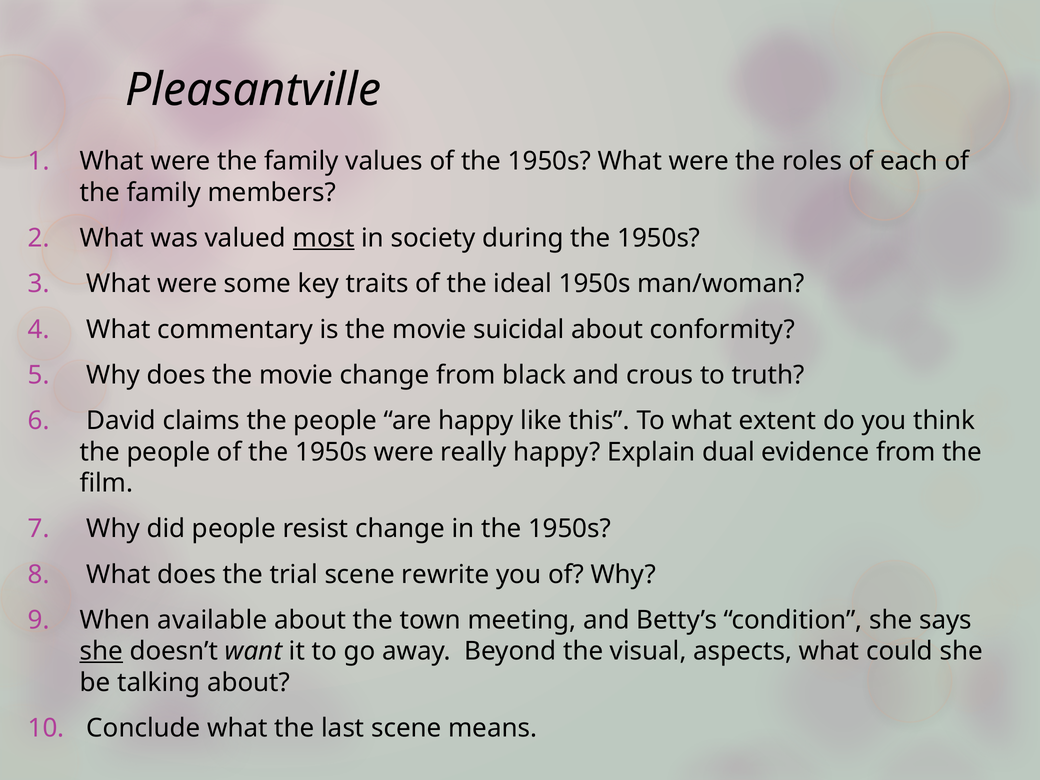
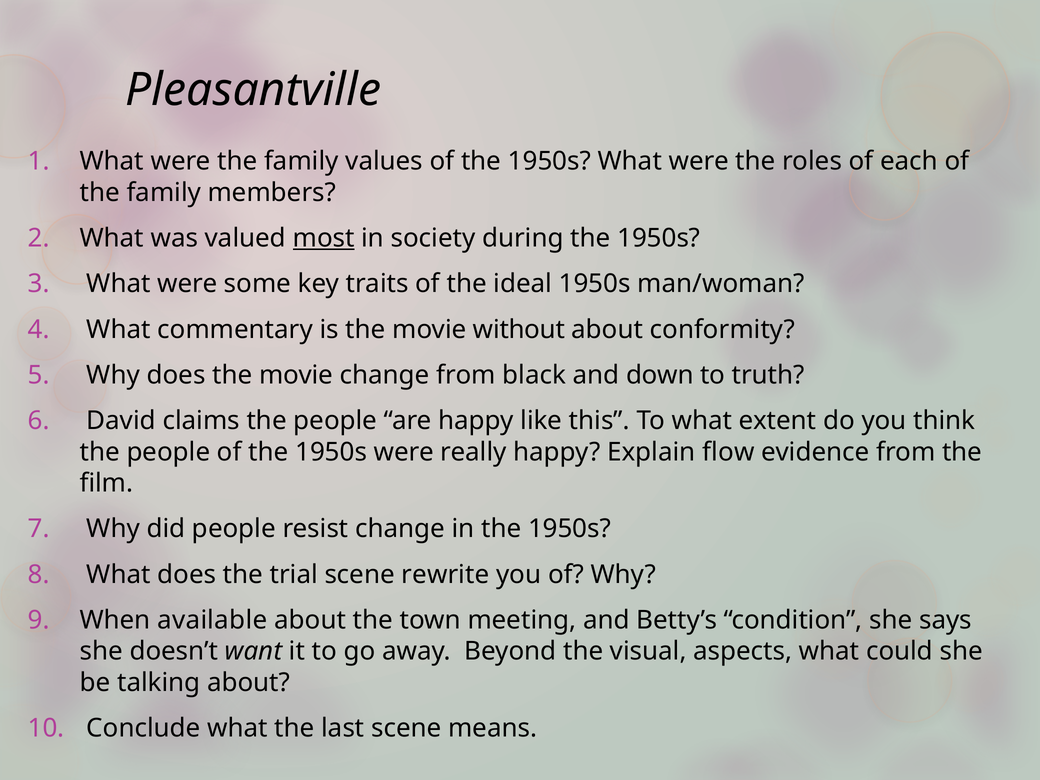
suicidal: suicidal -> without
crous: crous -> down
dual: dual -> flow
she at (101, 651) underline: present -> none
